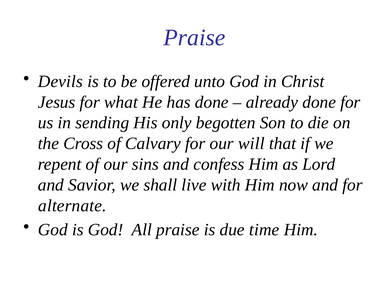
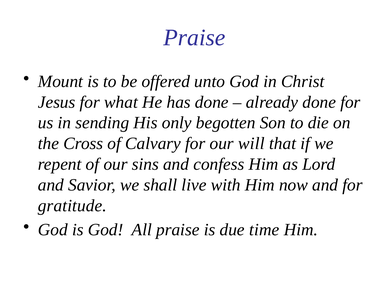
Devils: Devils -> Mount
alternate: alternate -> gratitude
